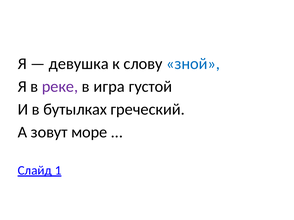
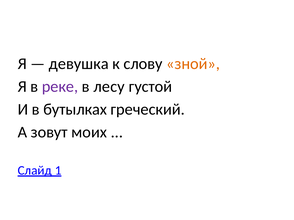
зной colour: blue -> orange
игра: игра -> лесу
море: море -> моих
